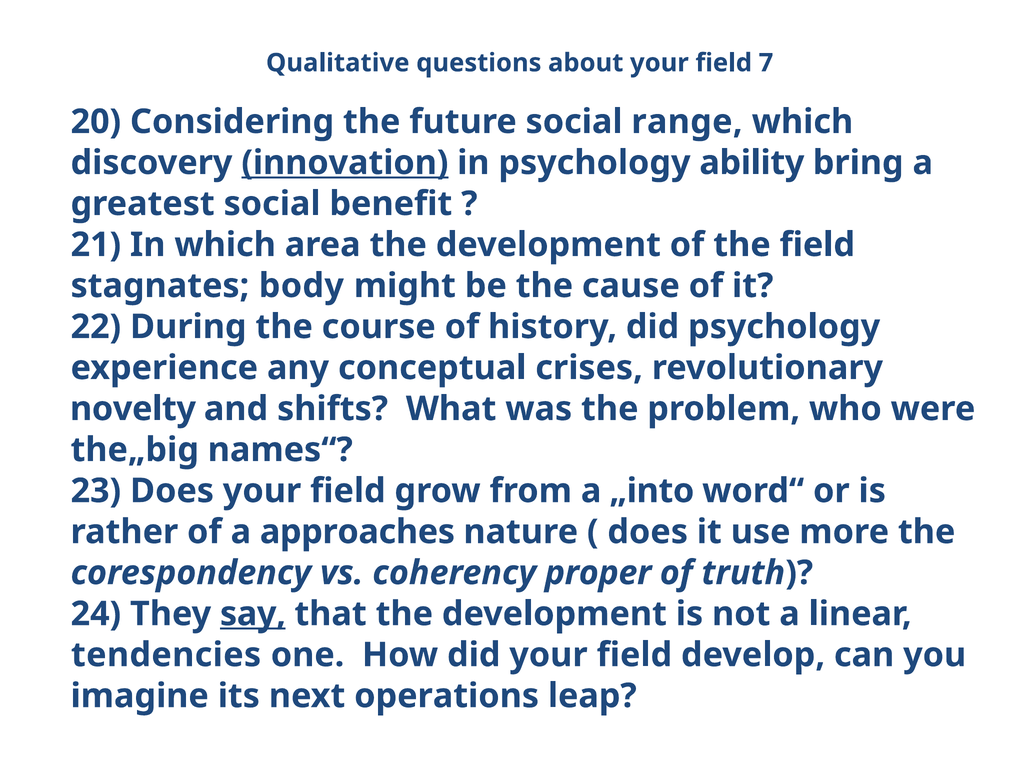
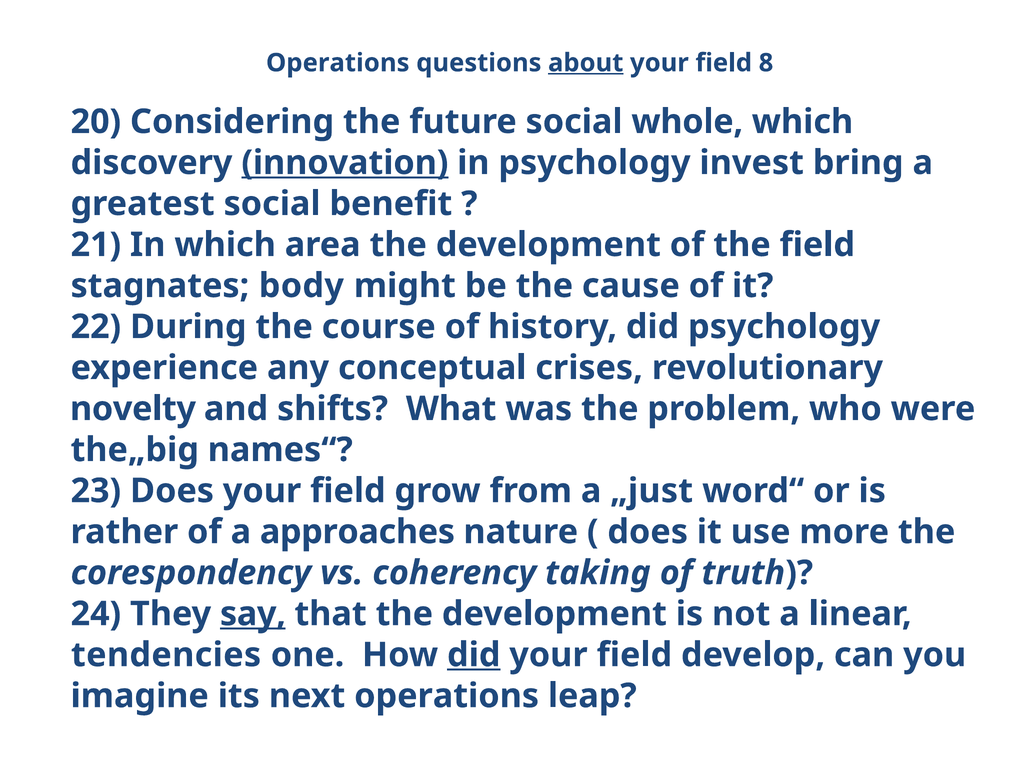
Qualitative at (338, 63): Qualitative -> Operations
about underline: none -> present
7: 7 -> 8
range: range -> whole
ability: ability -> invest
„into: „into -> „just
proper: proper -> taking
did at (474, 655) underline: none -> present
